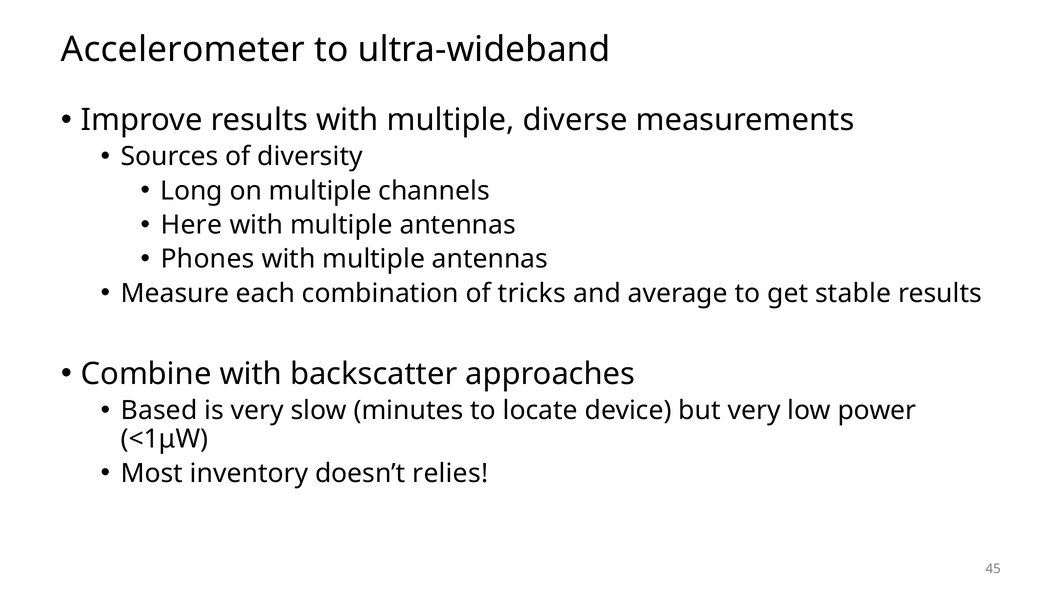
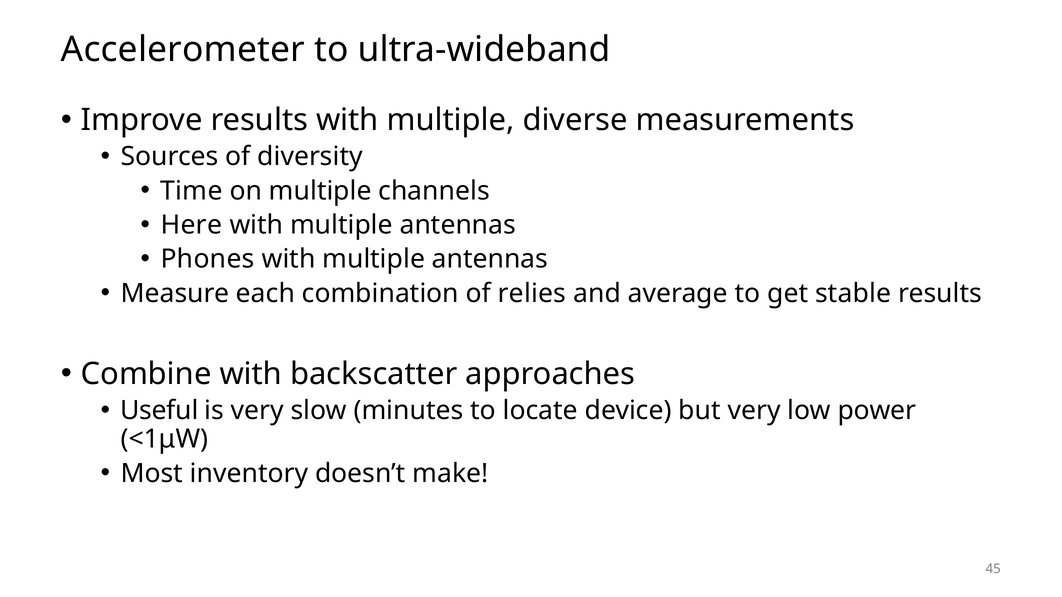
Long: Long -> Time
tricks: tricks -> relies
Based: Based -> Useful
relies: relies -> make
